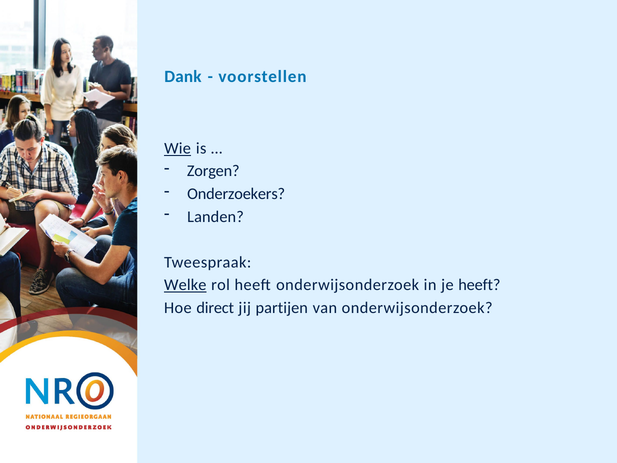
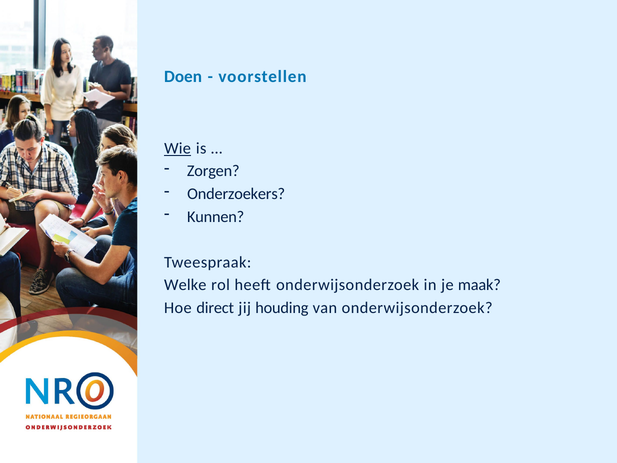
Dank: Dank -> Doen
Landen: Landen -> Kunnen
Welke underline: present -> none
je heeft: heeft -> maak
partijen: partijen -> houding
